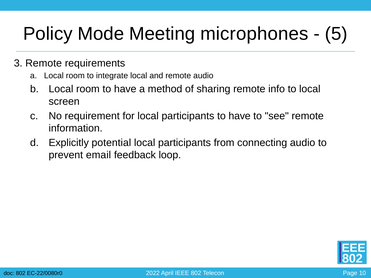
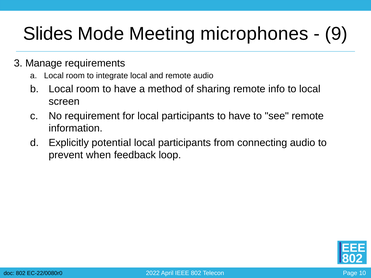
Policy: Policy -> Slides
5: 5 -> 9
3 Remote: Remote -> Manage
email: email -> when
